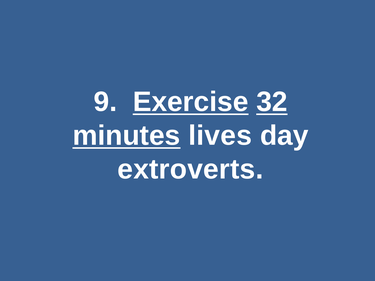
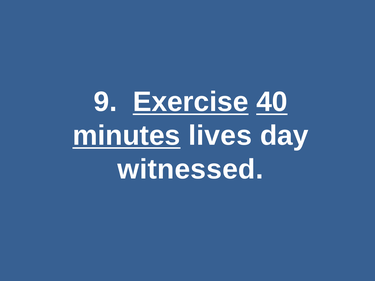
32: 32 -> 40
extroverts: extroverts -> witnessed
